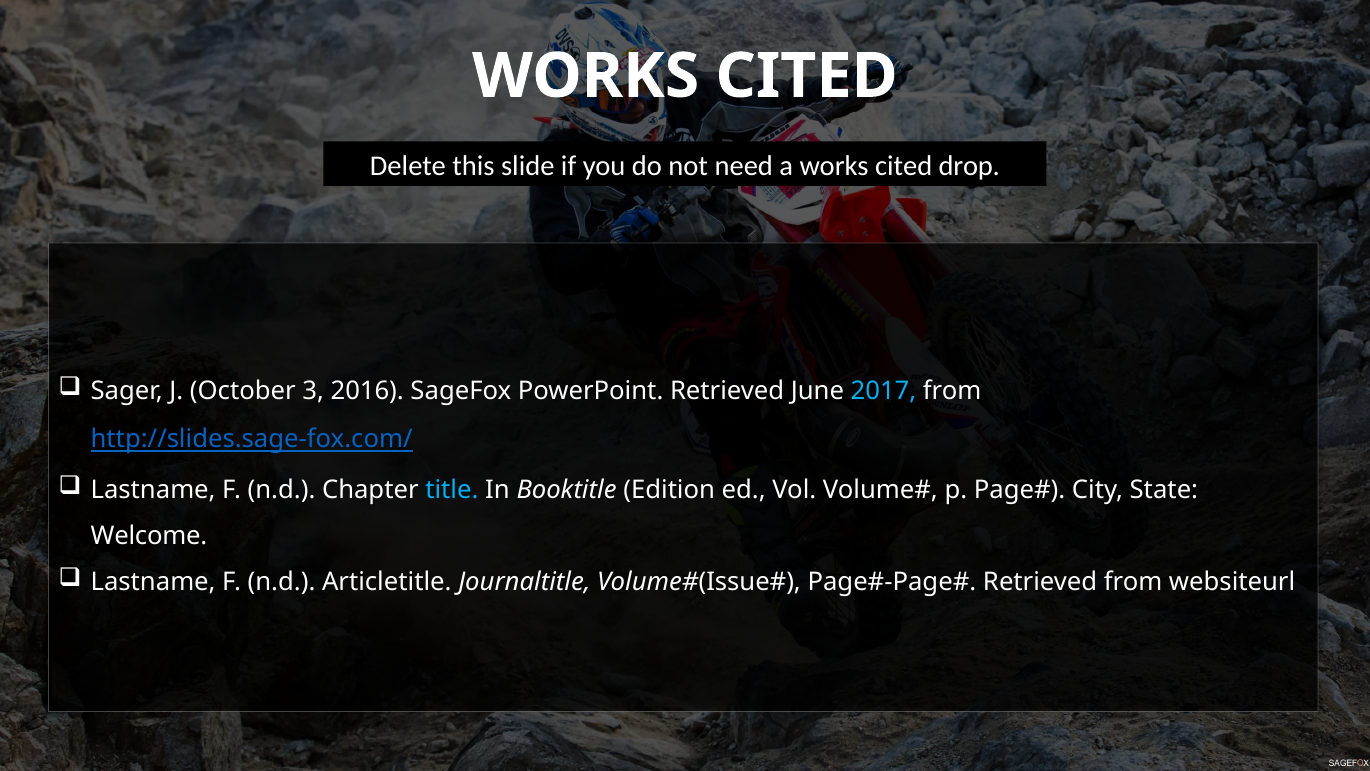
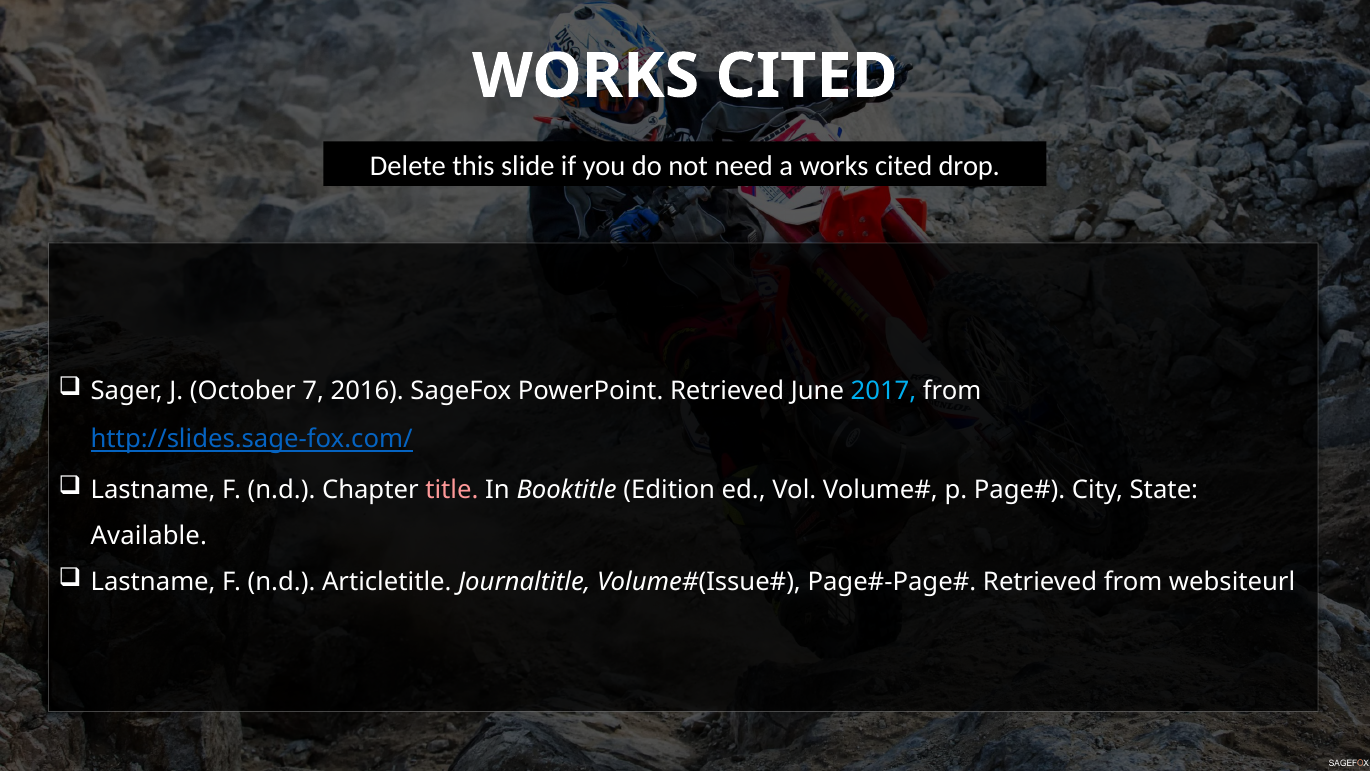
3: 3 -> 7
title colour: light blue -> pink
Welcome: Welcome -> Available
